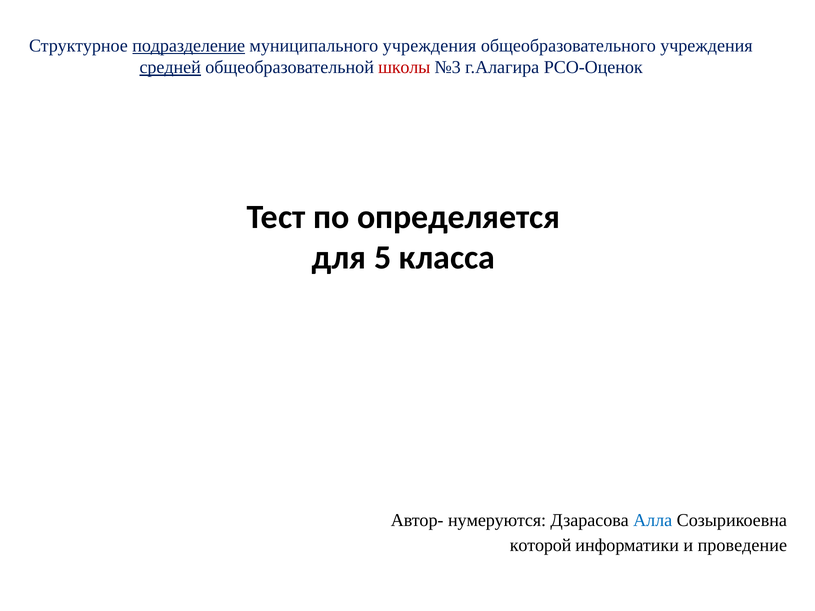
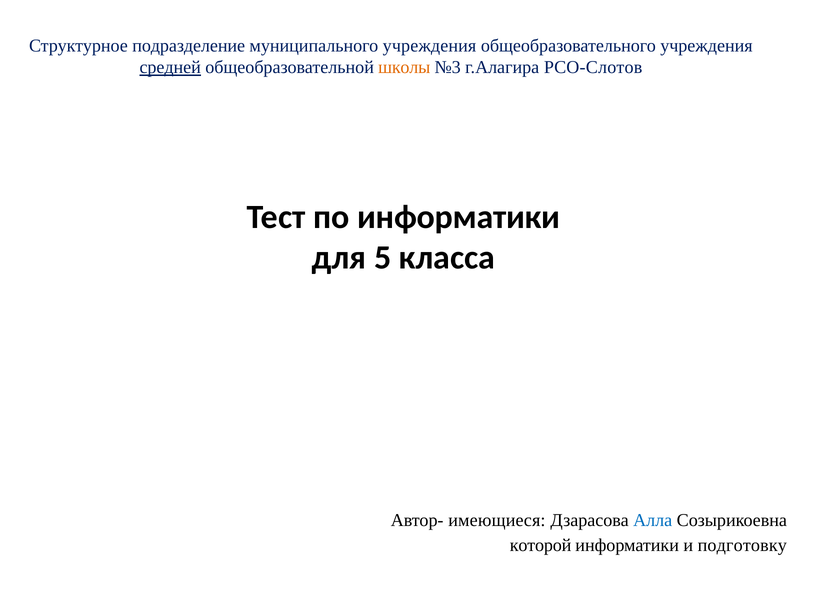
подразделение underline: present -> none
школы colour: red -> orange
РСО-Оценок: РСО-Оценок -> РСО-Слотов
по определяется: определяется -> информатики
нумеруются: нумеруются -> имеющиеся
проведение: проведение -> подготовку
